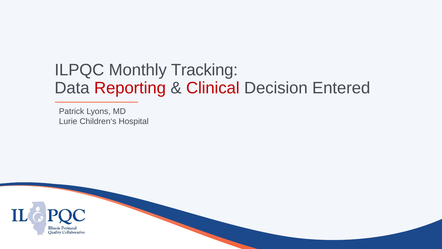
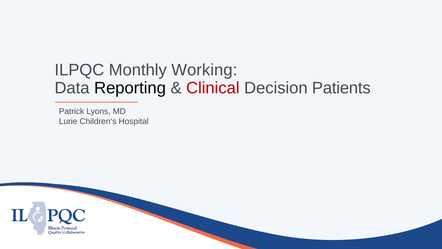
Tracking: Tracking -> Working
Reporting colour: red -> black
Entered: Entered -> Patients
